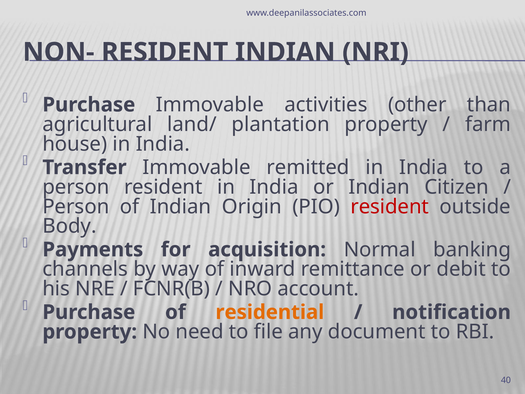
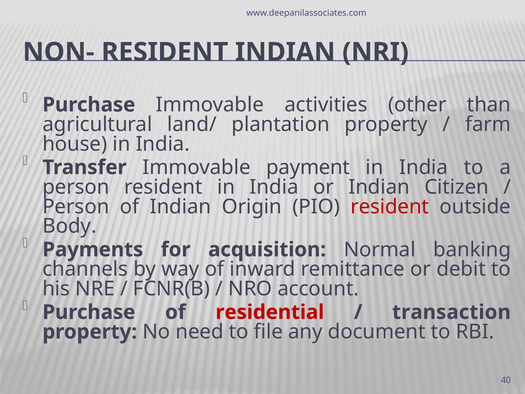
remitted: remitted -> payment
residential colour: orange -> red
notification: notification -> transaction
